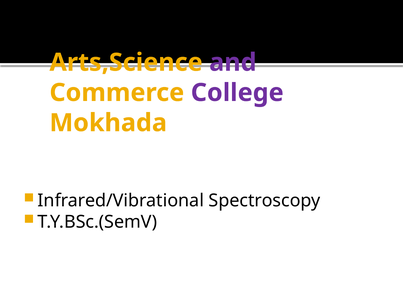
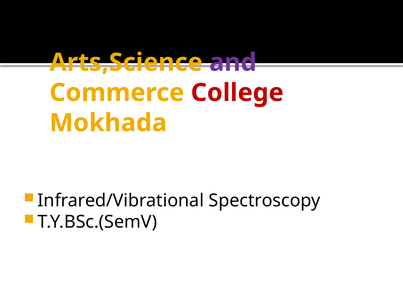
College colour: purple -> red
